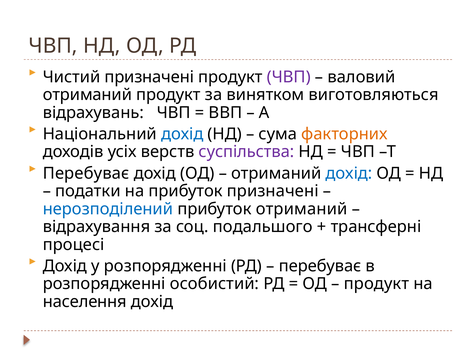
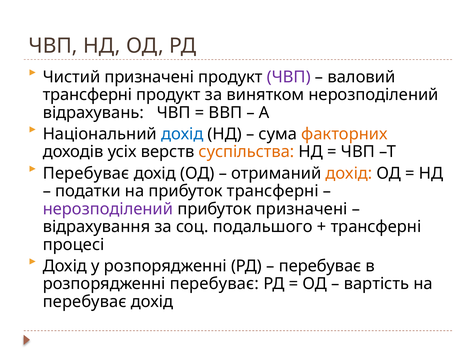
отриманий at (87, 95): отриманий -> трансферні
винятком виготовляються: виготовляються -> нерозподілений
суспільства colour: purple -> orange
дохід at (349, 173) colour: blue -> orange
прибуток призначені: призначені -> трансферні
нерозподілений at (108, 209) colour: blue -> purple
прибуток отриманий: отриманий -> призначені
розпорядженні особистий: особистий -> перебуває
продукт at (376, 284): продукт -> вартість
населення at (85, 302): населення -> перебуває
